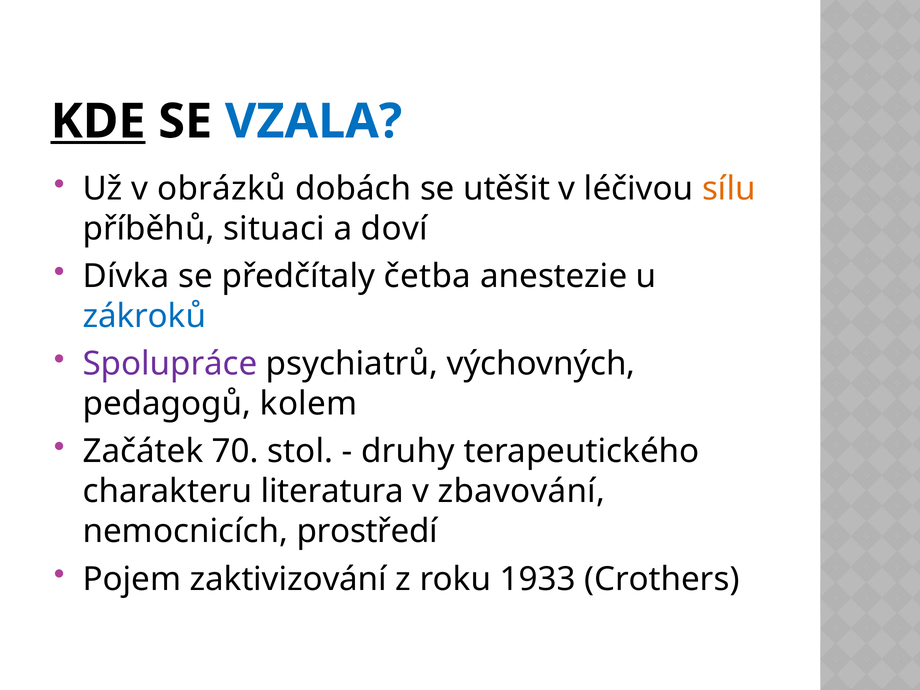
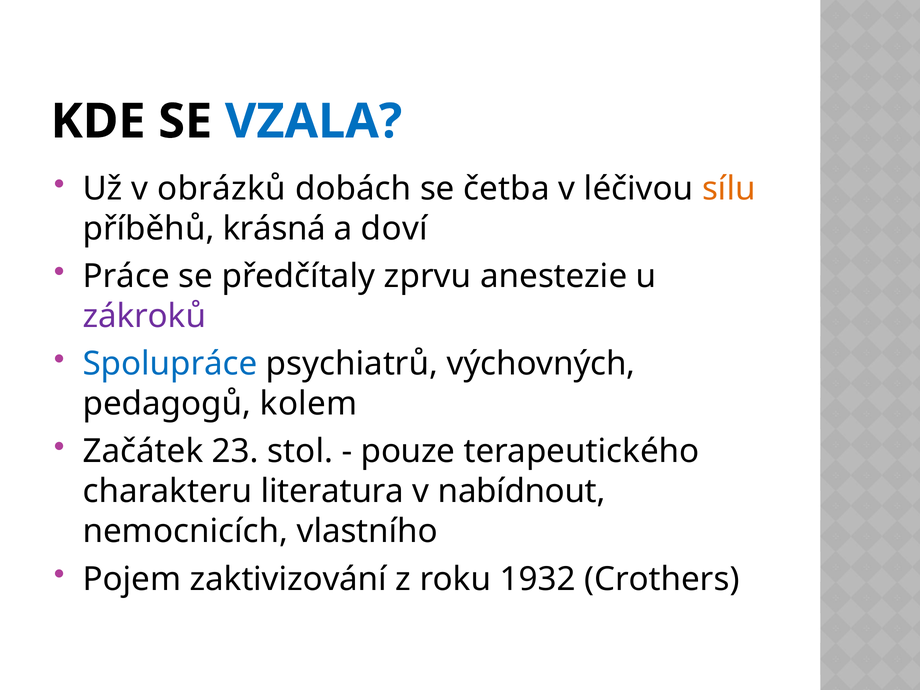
KDE underline: present -> none
utěšit: utěšit -> četba
situaci: situaci -> krásná
Dívka: Dívka -> Práce
četba: četba -> zprvu
zákroků colour: blue -> purple
Spolupráce colour: purple -> blue
70: 70 -> 23
druhy: druhy -> pouze
zbavování: zbavování -> nabídnout
prostředí: prostředí -> vlastního
1933: 1933 -> 1932
